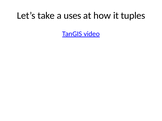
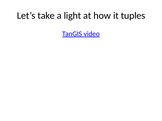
uses: uses -> light
